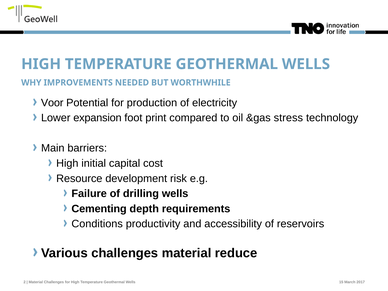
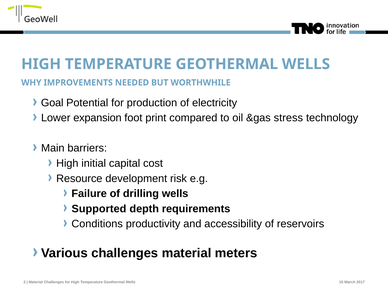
Voor: Voor -> Goal
Cementing: Cementing -> Supported
reduce: reduce -> meters
